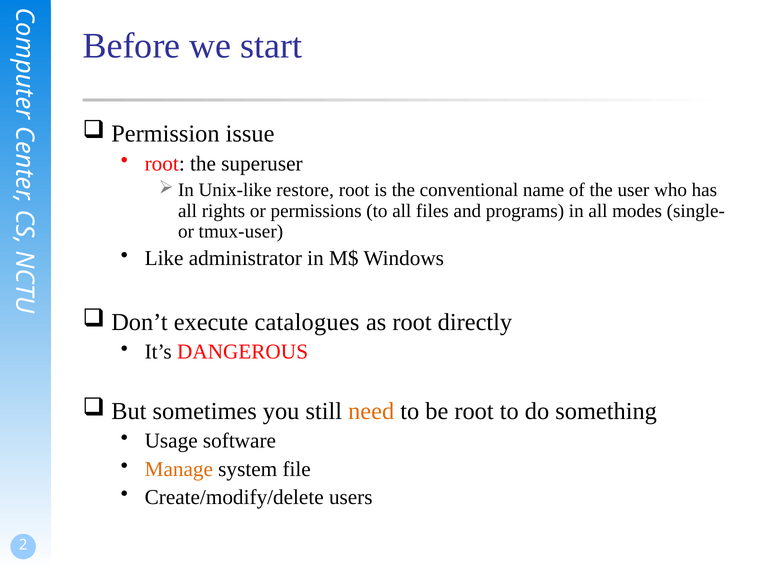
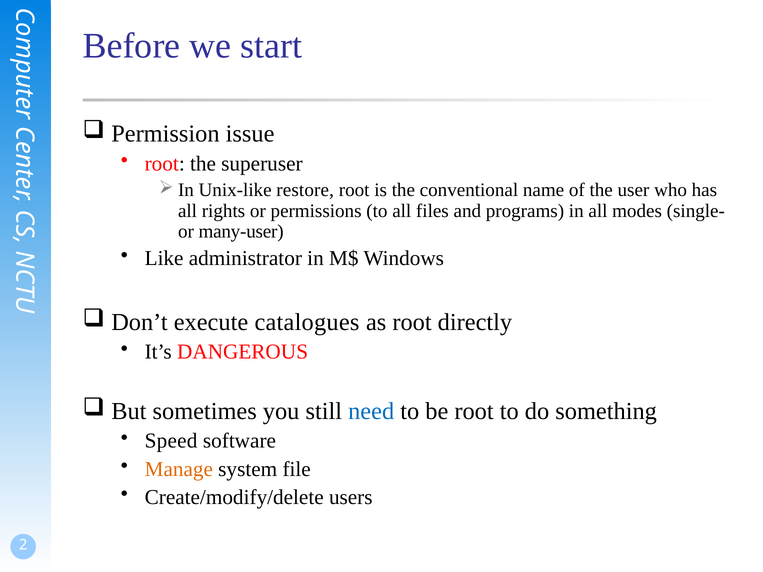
tmux-user: tmux-user -> many-user
need colour: orange -> blue
Usage: Usage -> Speed
